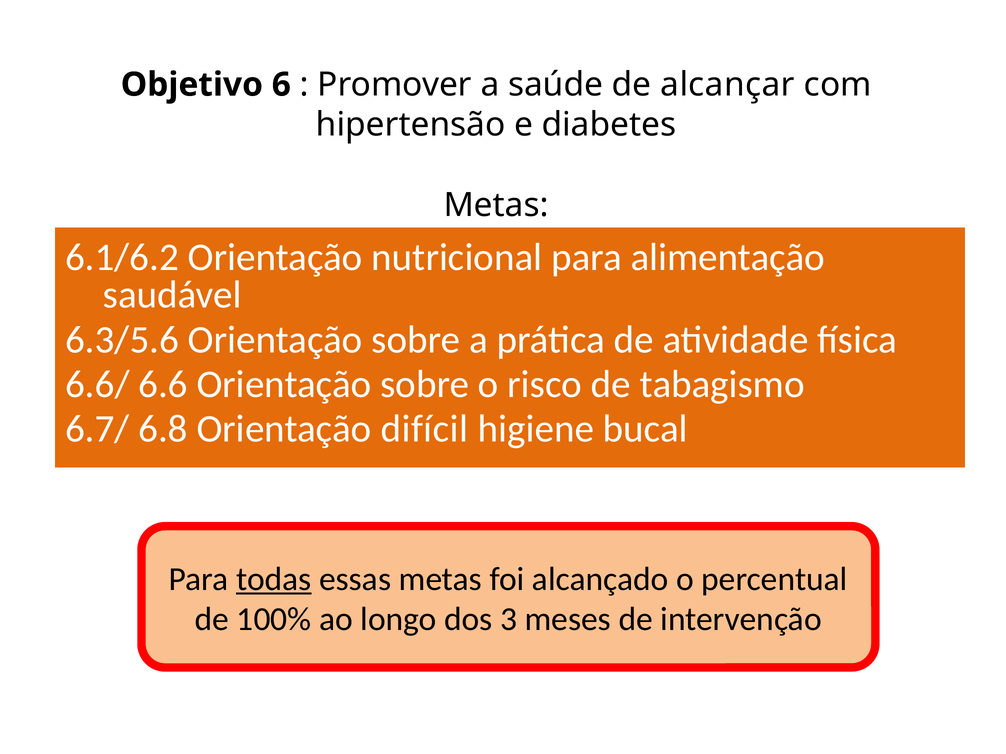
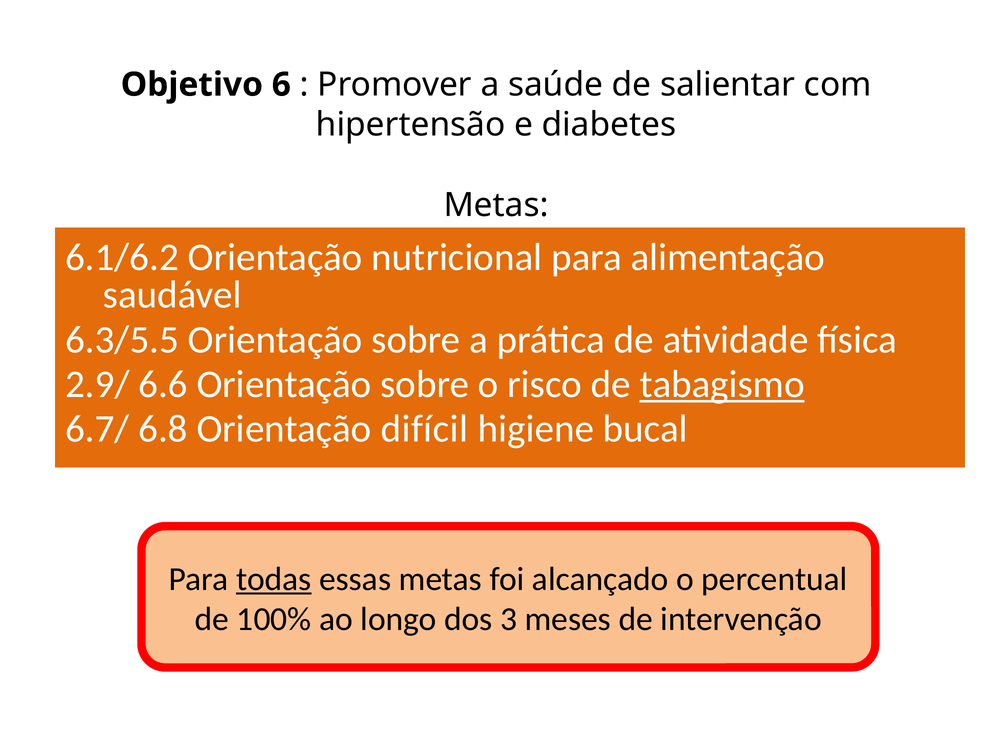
alcançar: alcançar -> salientar
6.3/5.6: 6.3/5.6 -> 6.3/5.5
6.6/: 6.6/ -> 2.9/
tabagismo underline: none -> present
